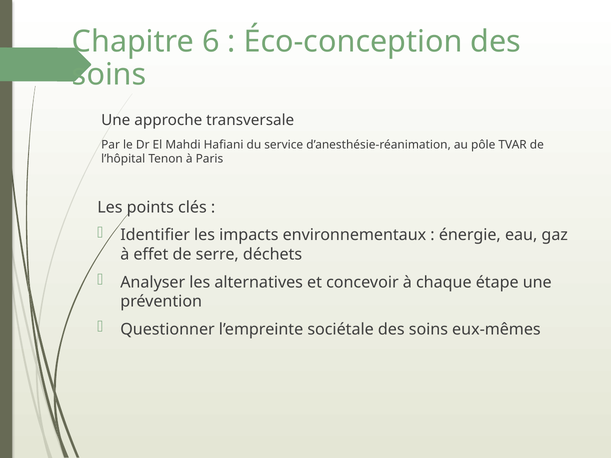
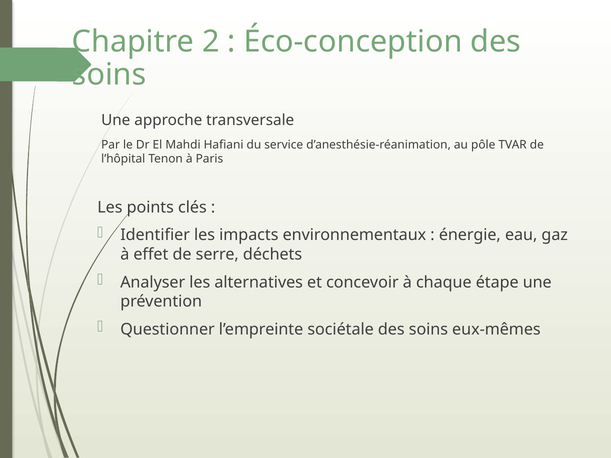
6: 6 -> 2
